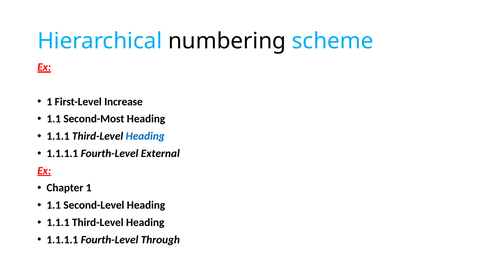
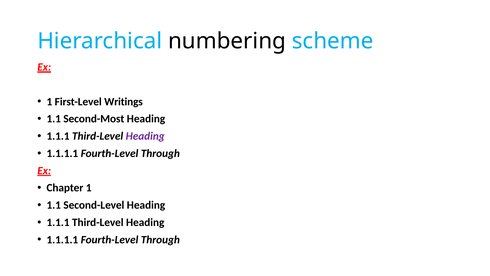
Increase: Increase -> Writings
Heading at (145, 136) colour: blue -> purple
External at (160, 153): External -> Through
